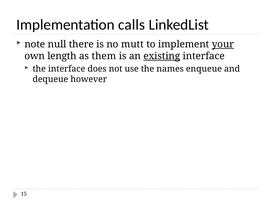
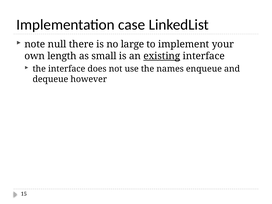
calls: calls -> case
mutt: mutt -> large
your underline: present -> none
them: them -> small
